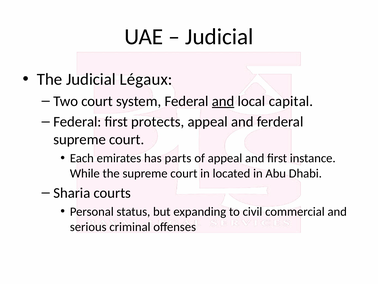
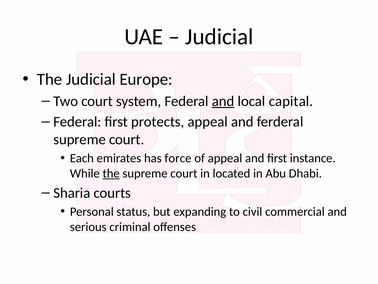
Légaux: Légaux -> Europe
parts: parts -> force
the at (111, 173) underline: none -> present
